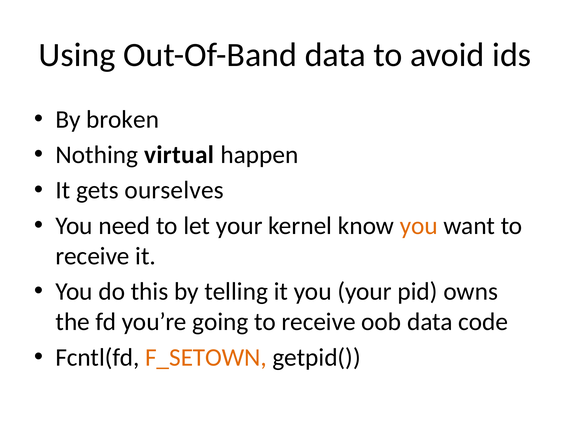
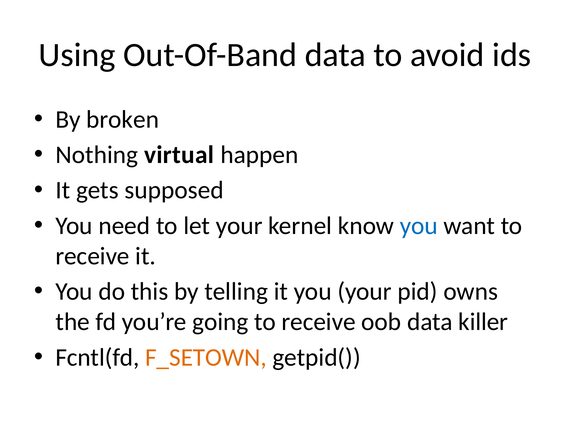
ourselves: ourselves -> supposed
you at (419, 226) colour: orange -> blue
code: code -> killer
